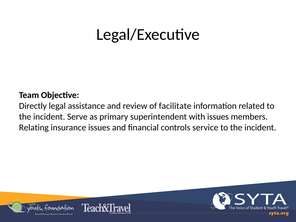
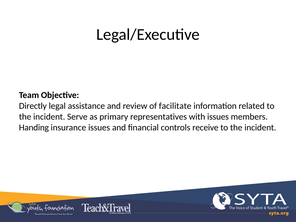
superintendent: superintendent -> representatives
Relating: Relating -> Handing
service: service -> receive
